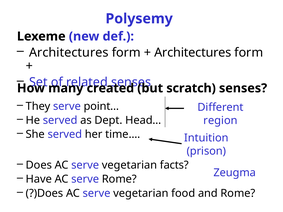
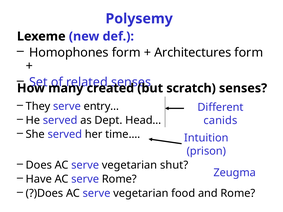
Architectures at (69, 53): Architectures -> Homophones
point…: point… -> entry…
region: region -> canids
facts: facts -> shut
